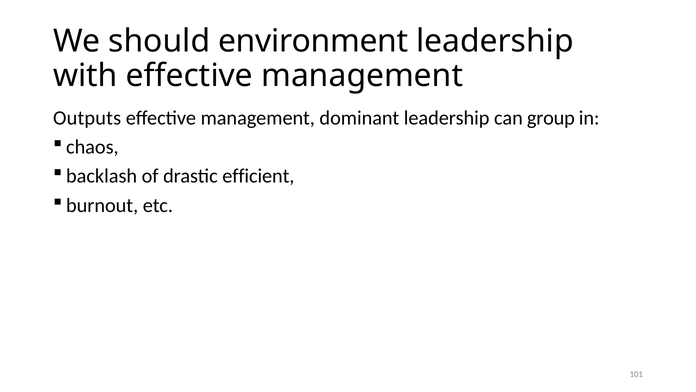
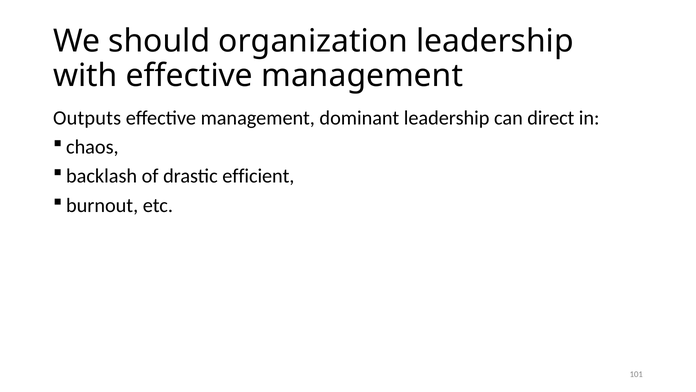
environment: environment -> organization
group: group -> direct
